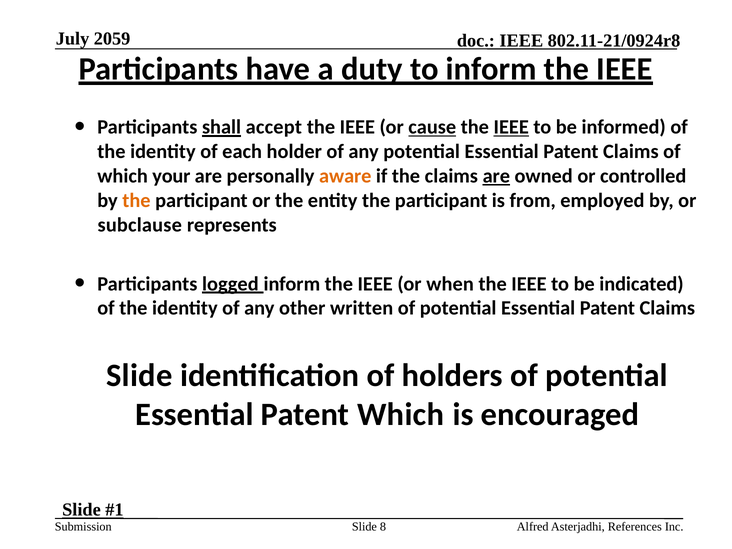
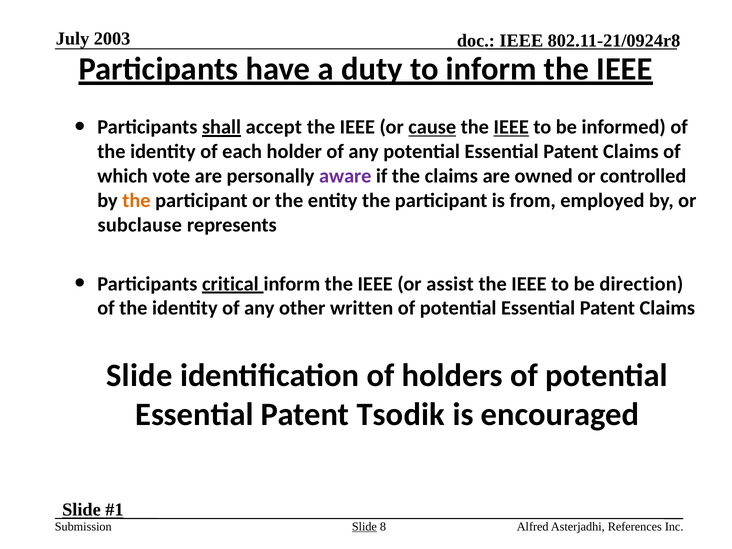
2059: 2059 -> 2003
your: your -> vote
aware colour: orange -> purple
are at (496, 176) underline: present -> none
logged: logged -> critical
when: when -> assist
indicated: indicated -> direction
Patent Which: Which -> Tsodik
Slide at (364, 527) underline: none -> present
